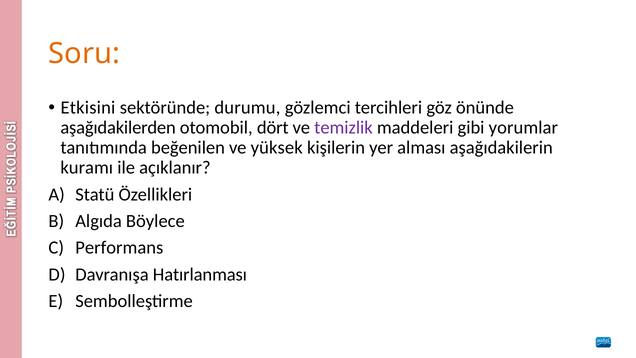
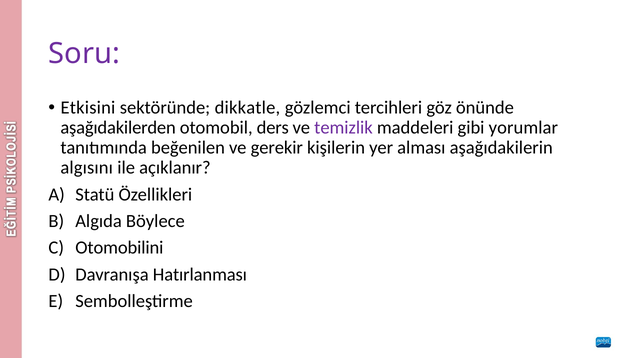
Soru colour: orange -> purple
durumu: durumu -> dikkatle
dört: dört -> ders
yüksek: yüksek -> gerekir
kuramı: kuramı -> algısını
Performans: Performans -> Otomobilini
